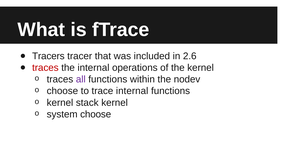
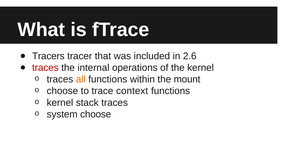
all colour: purple -> orange
nodev: nodev -> mount
trace internal: internal -> context
stack kernel: kernel -> traces
